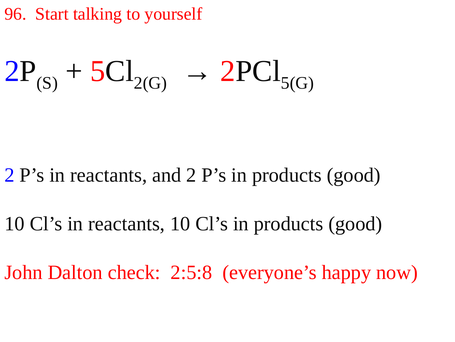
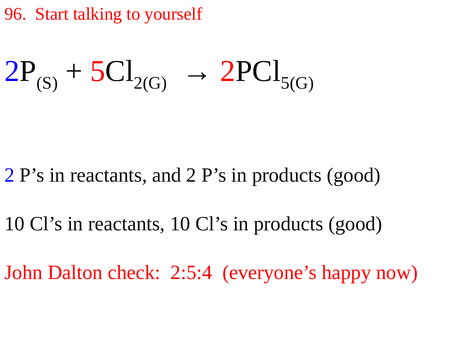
2:5:8: 2:5:8 -> 2:5:4
